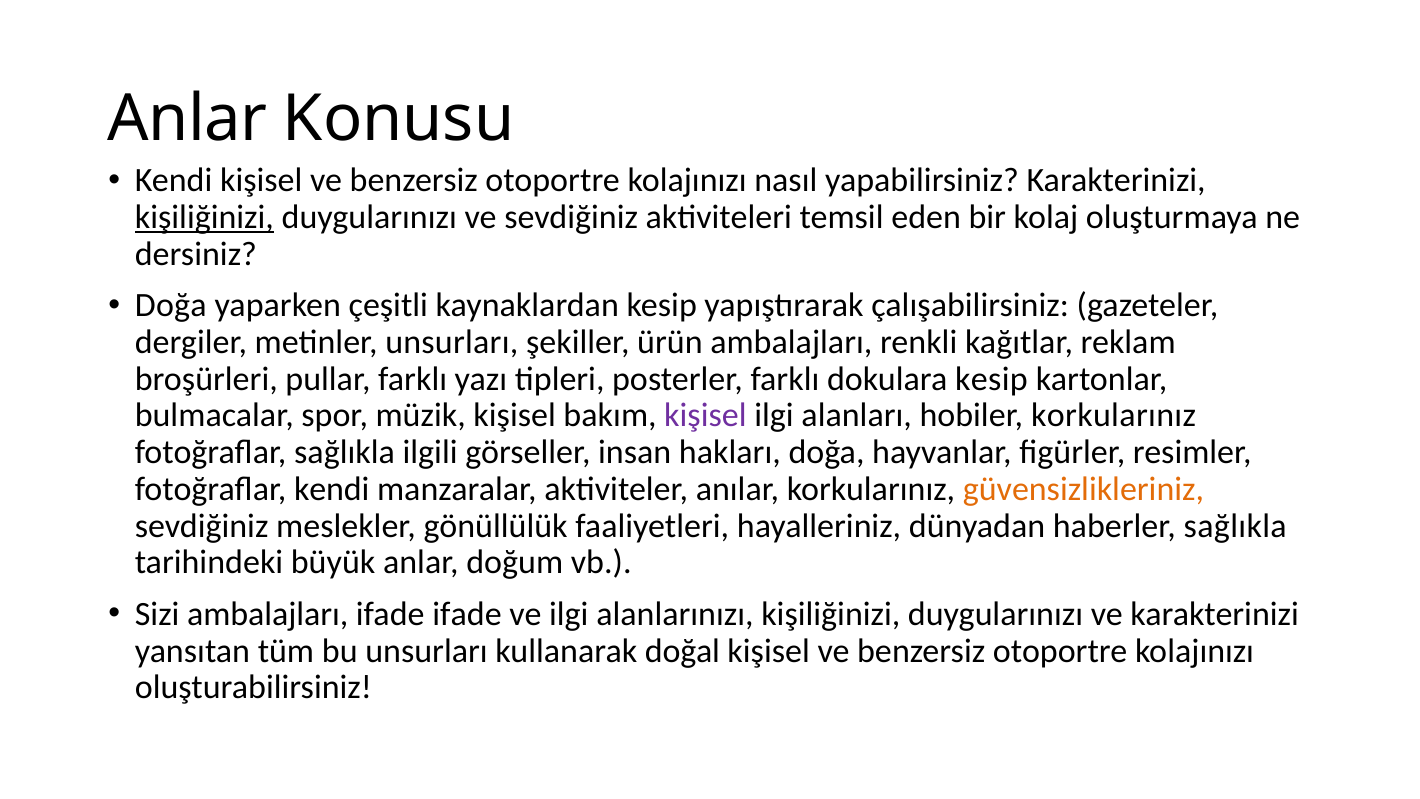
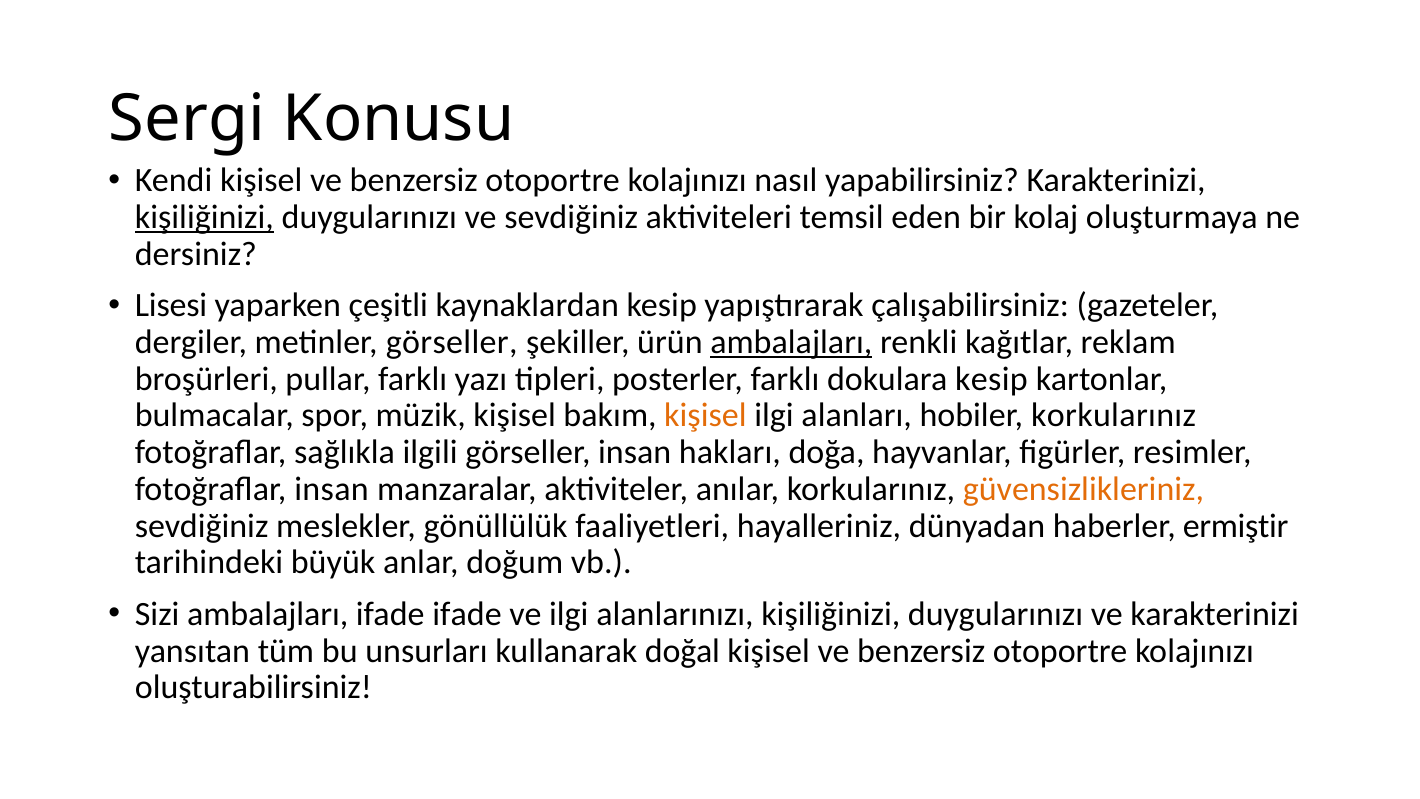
Anlar at (187, 119): Anlar -> Sergi
Doğa at (171, 305): Doğa -> Lisesi
metinler unsurları: unsurları -> görseller
ambalajları at (791, 342) underline: none -> present
kişisel at (705, 416) colour: purple -> orange
fotoğraflar kendi: kendi -> insan
haberler sağlıkla: sağlıkla -> ermiştir
